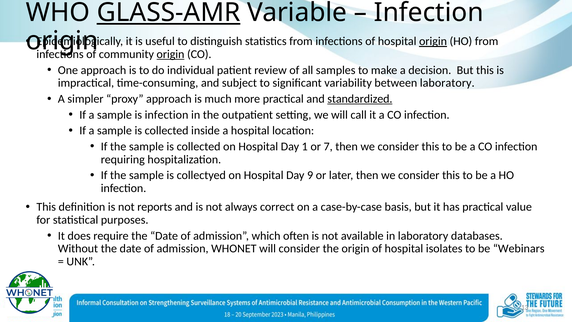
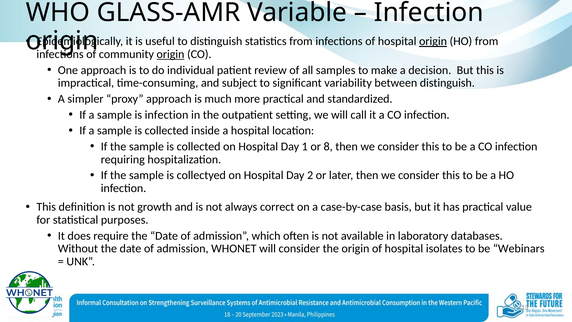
GLASS-AMR underline: present -> none
between laboratory: laboratory -> distinguish
standardized underline: present -> none
7: 7 -> 8
9: 9 -> 2
reports: reports -> growth
